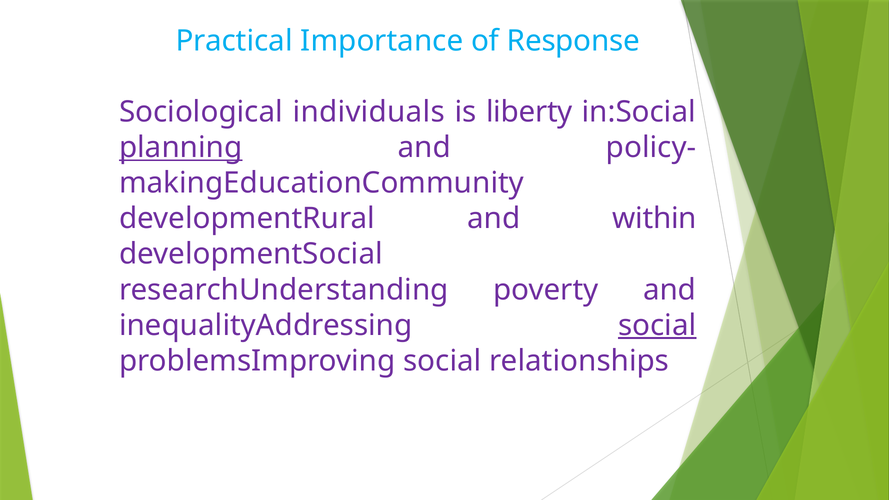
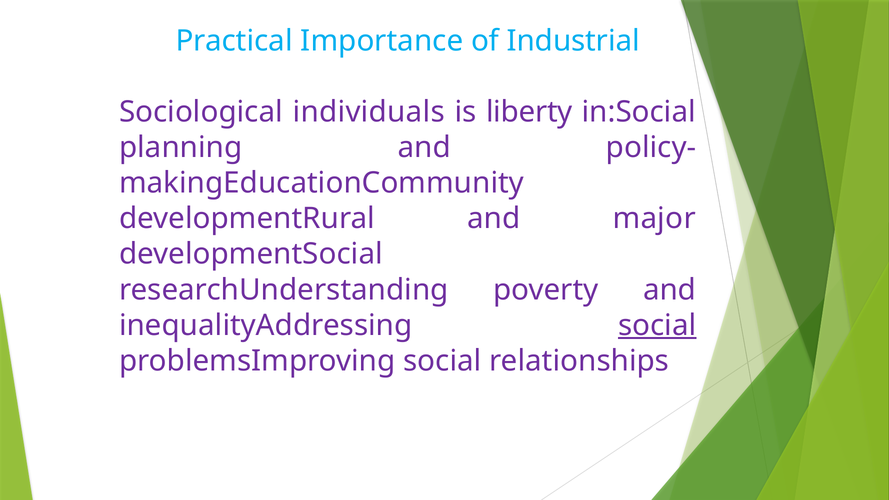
Response: Response -> Industrial
planning underline: present -> none
within: within -> major
